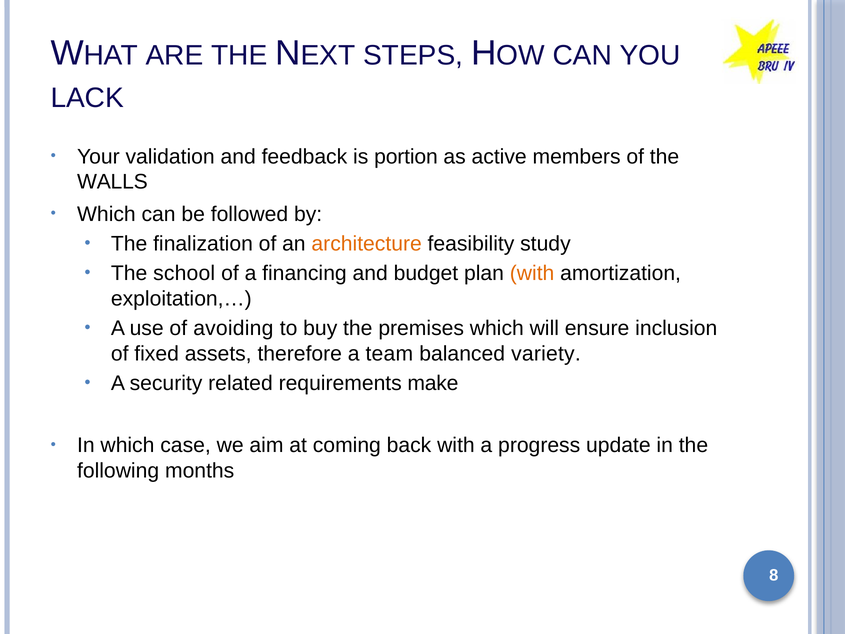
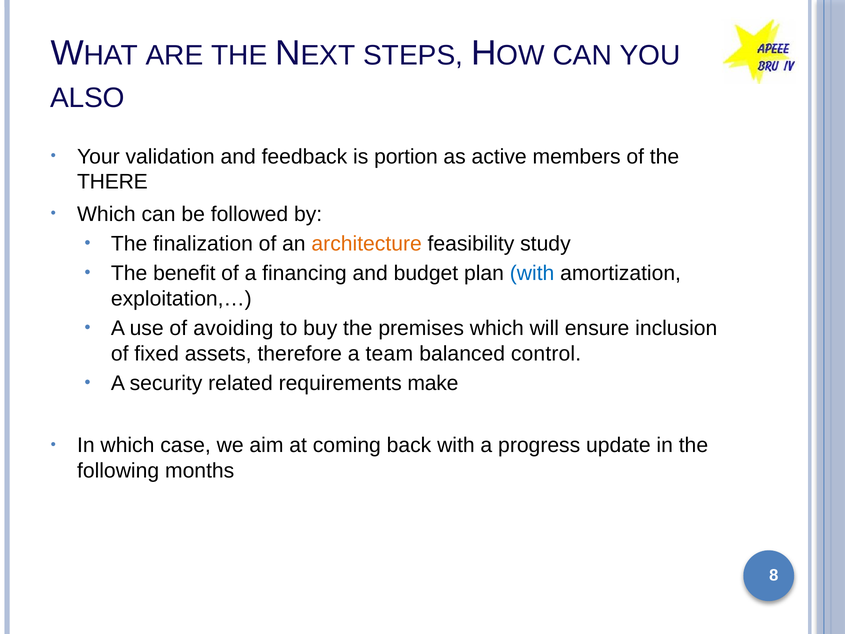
LACK: LACK -> ALSO
WALLS: WALLS -> THERE
school: school -> benefit
with at (532, 273) colour: orange -> blue
variety: variety -> control
